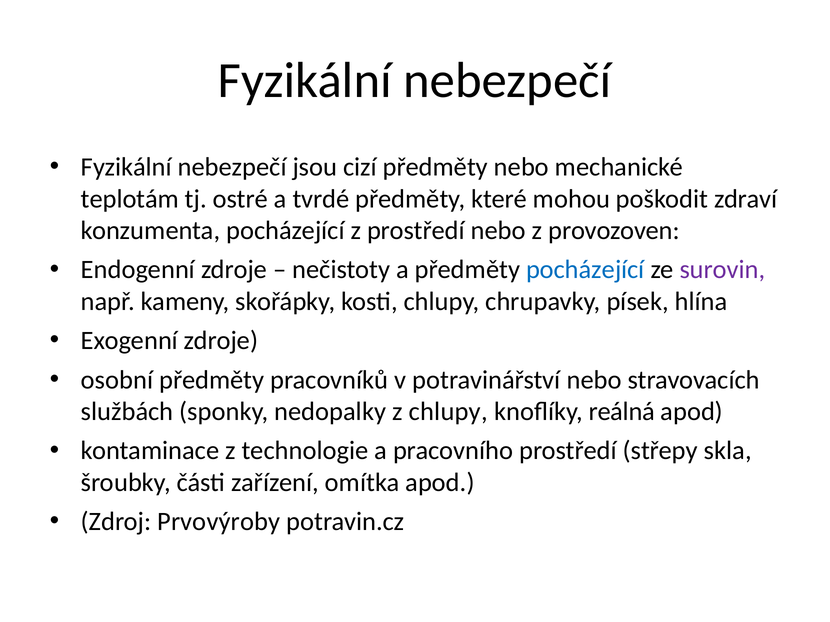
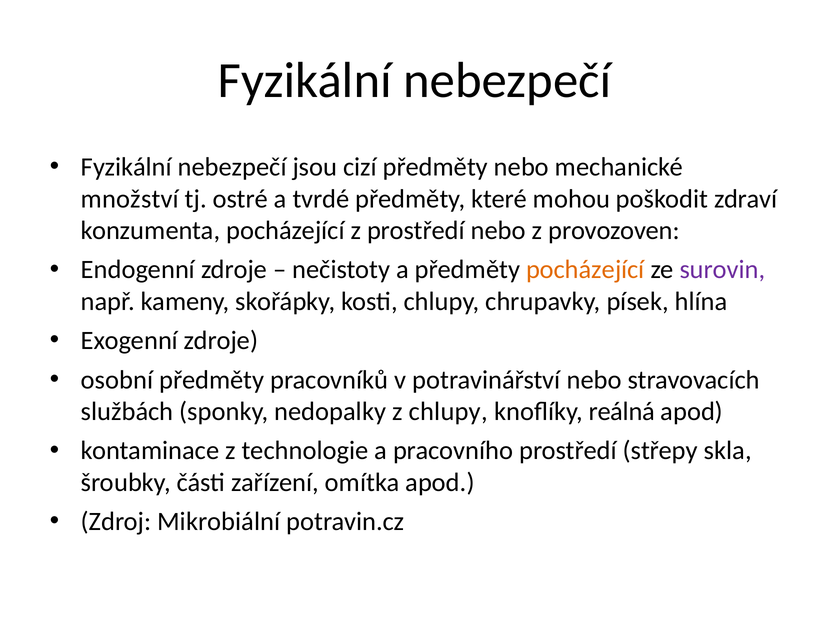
teplotám: teplotám -> množství
pocházející at (585, 270) colour: blue -> orange
Prvovýroby: Prvovýroby -> Mikrobiální
